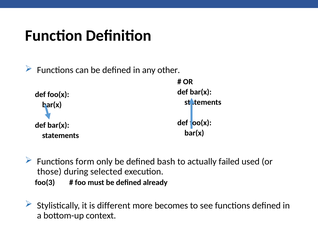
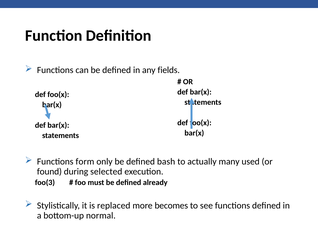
other: other -> fields
failed: failed -> many
those: those -> found
different: different -> replaced
context: context -> normal
